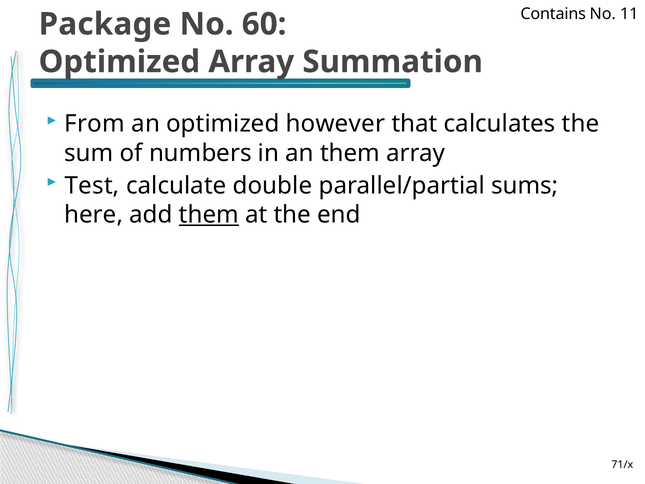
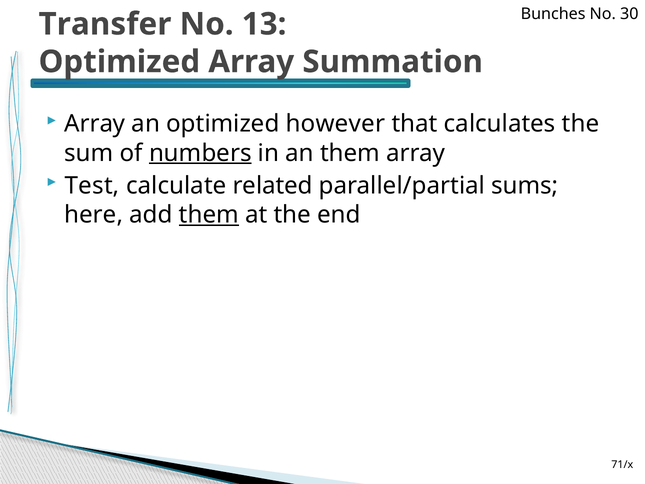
Contains: Contains -> Bunches
11: 11 -> 30
Package: Package -> Transfer
60: 60 -> 13
From at (95, 124): From -> Array
numbers underline: none -> present
double: double -> related
